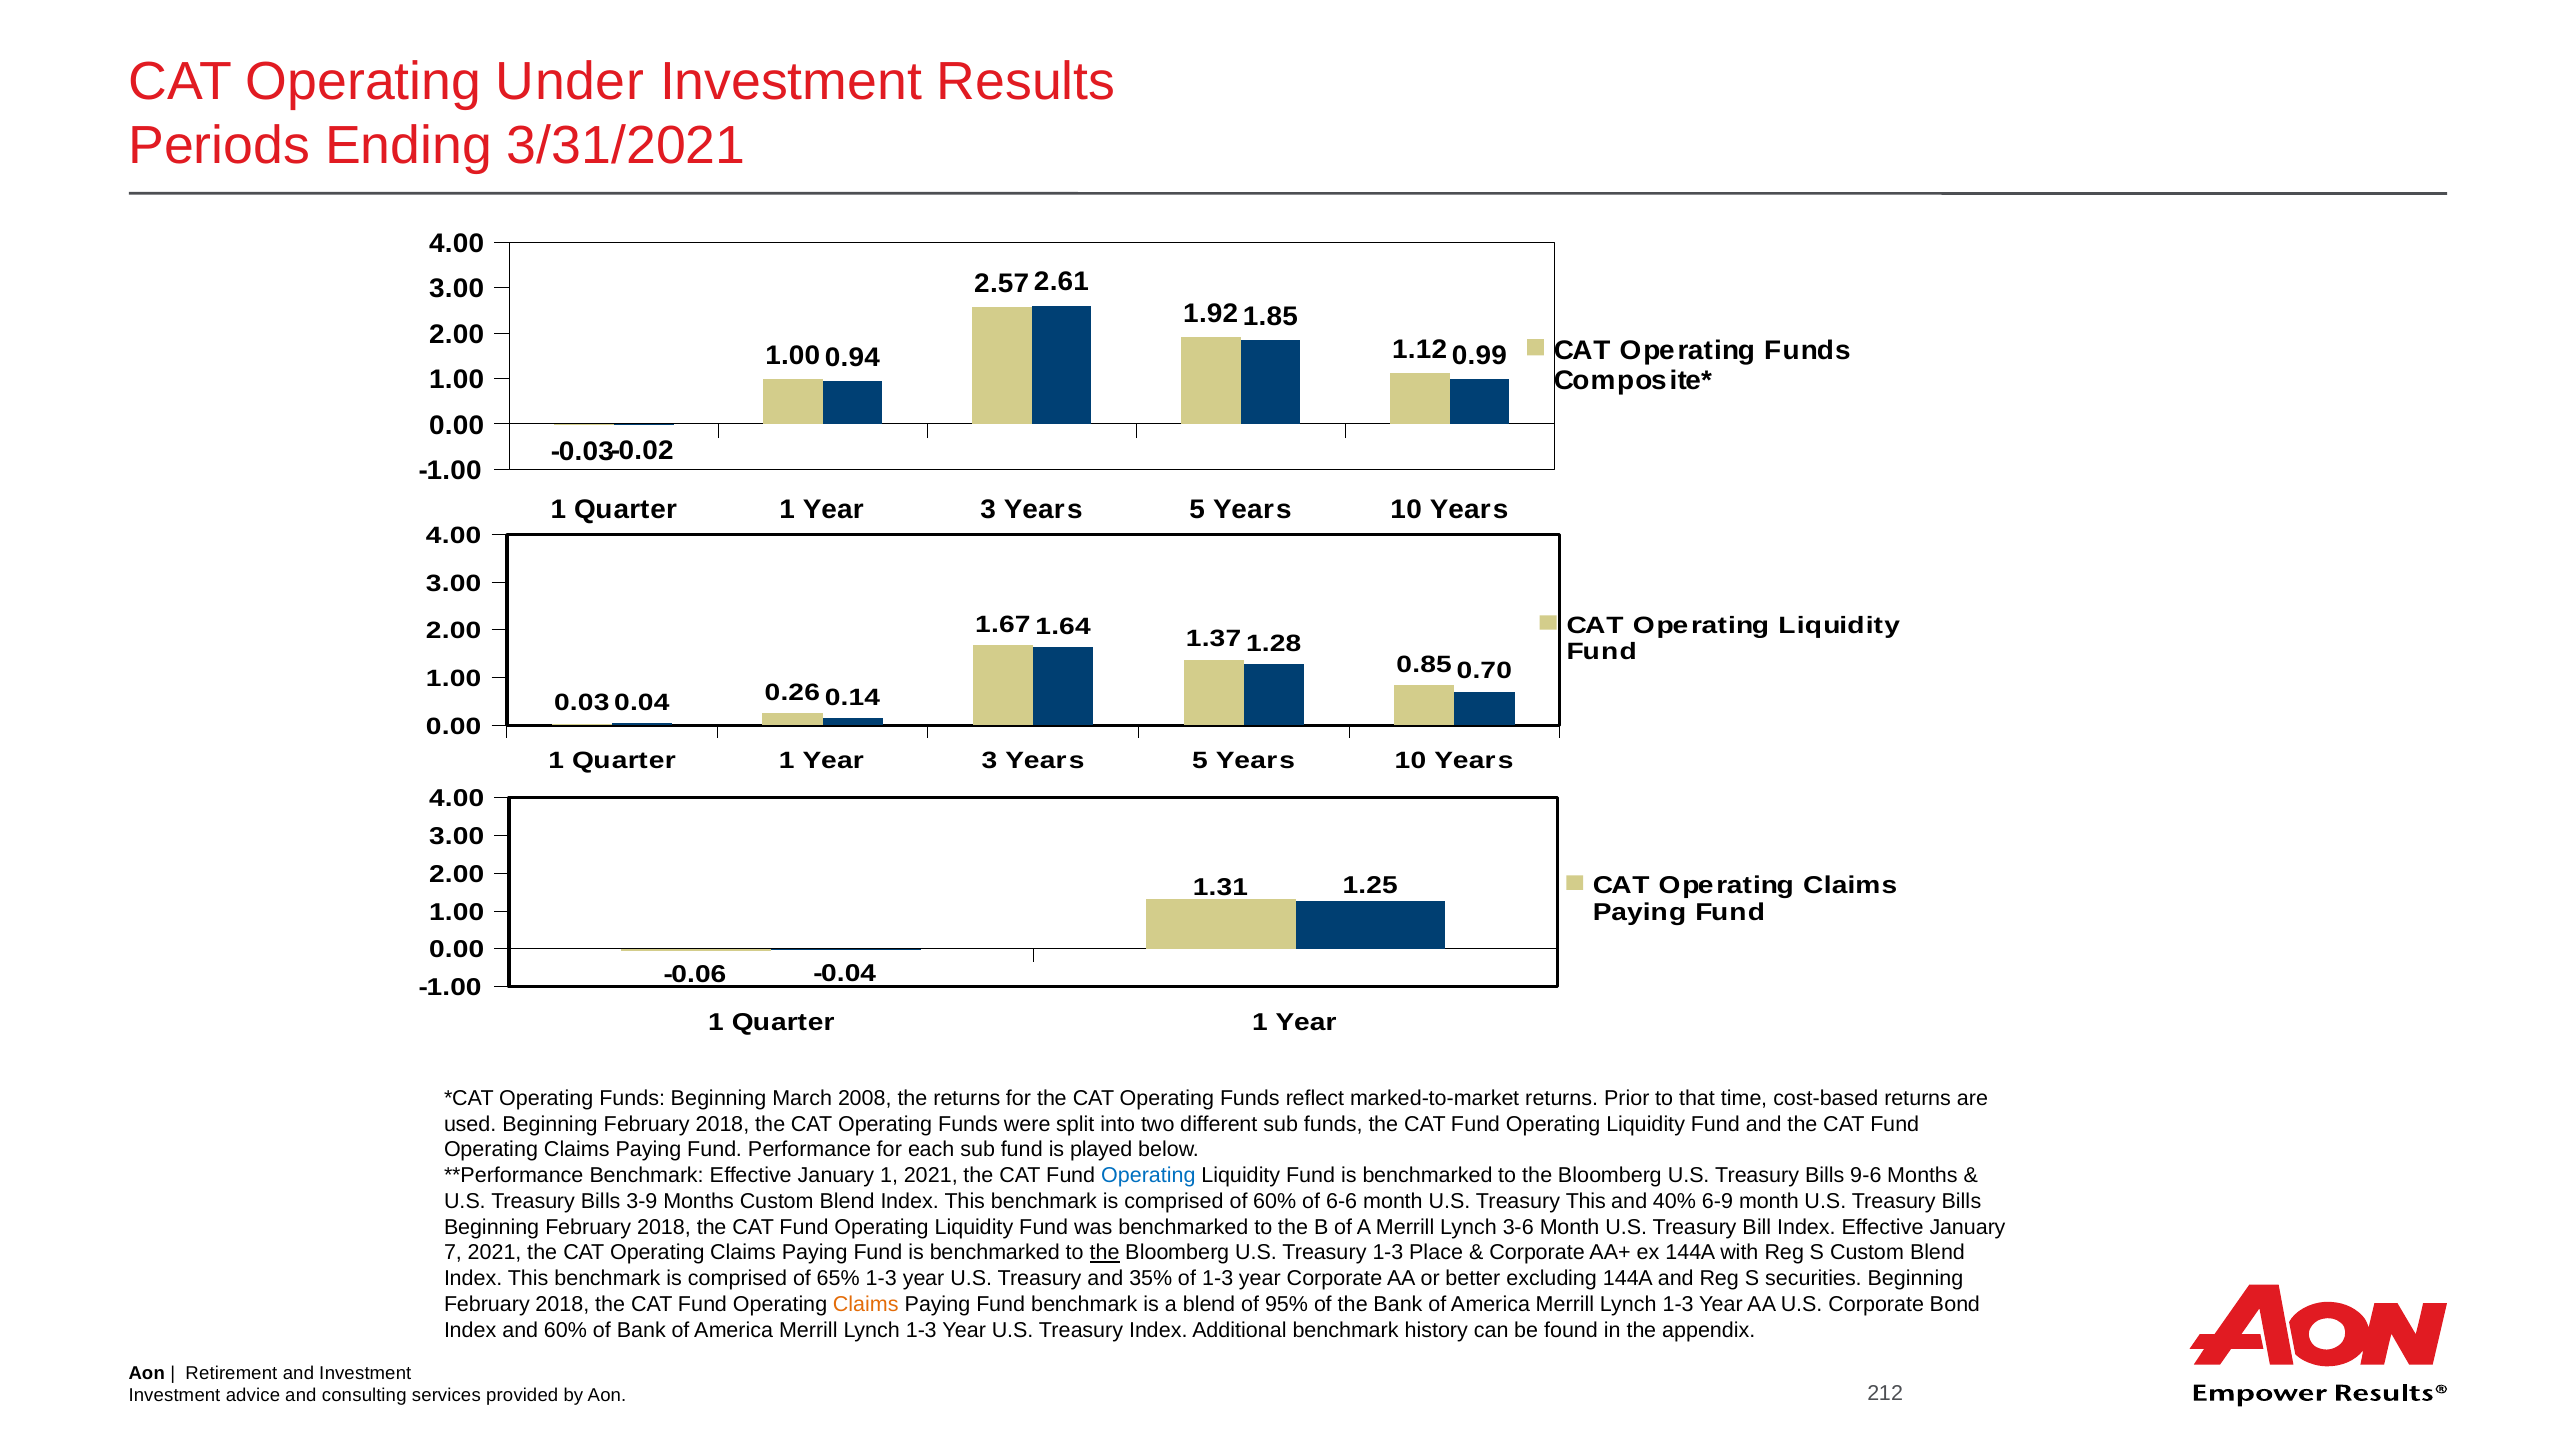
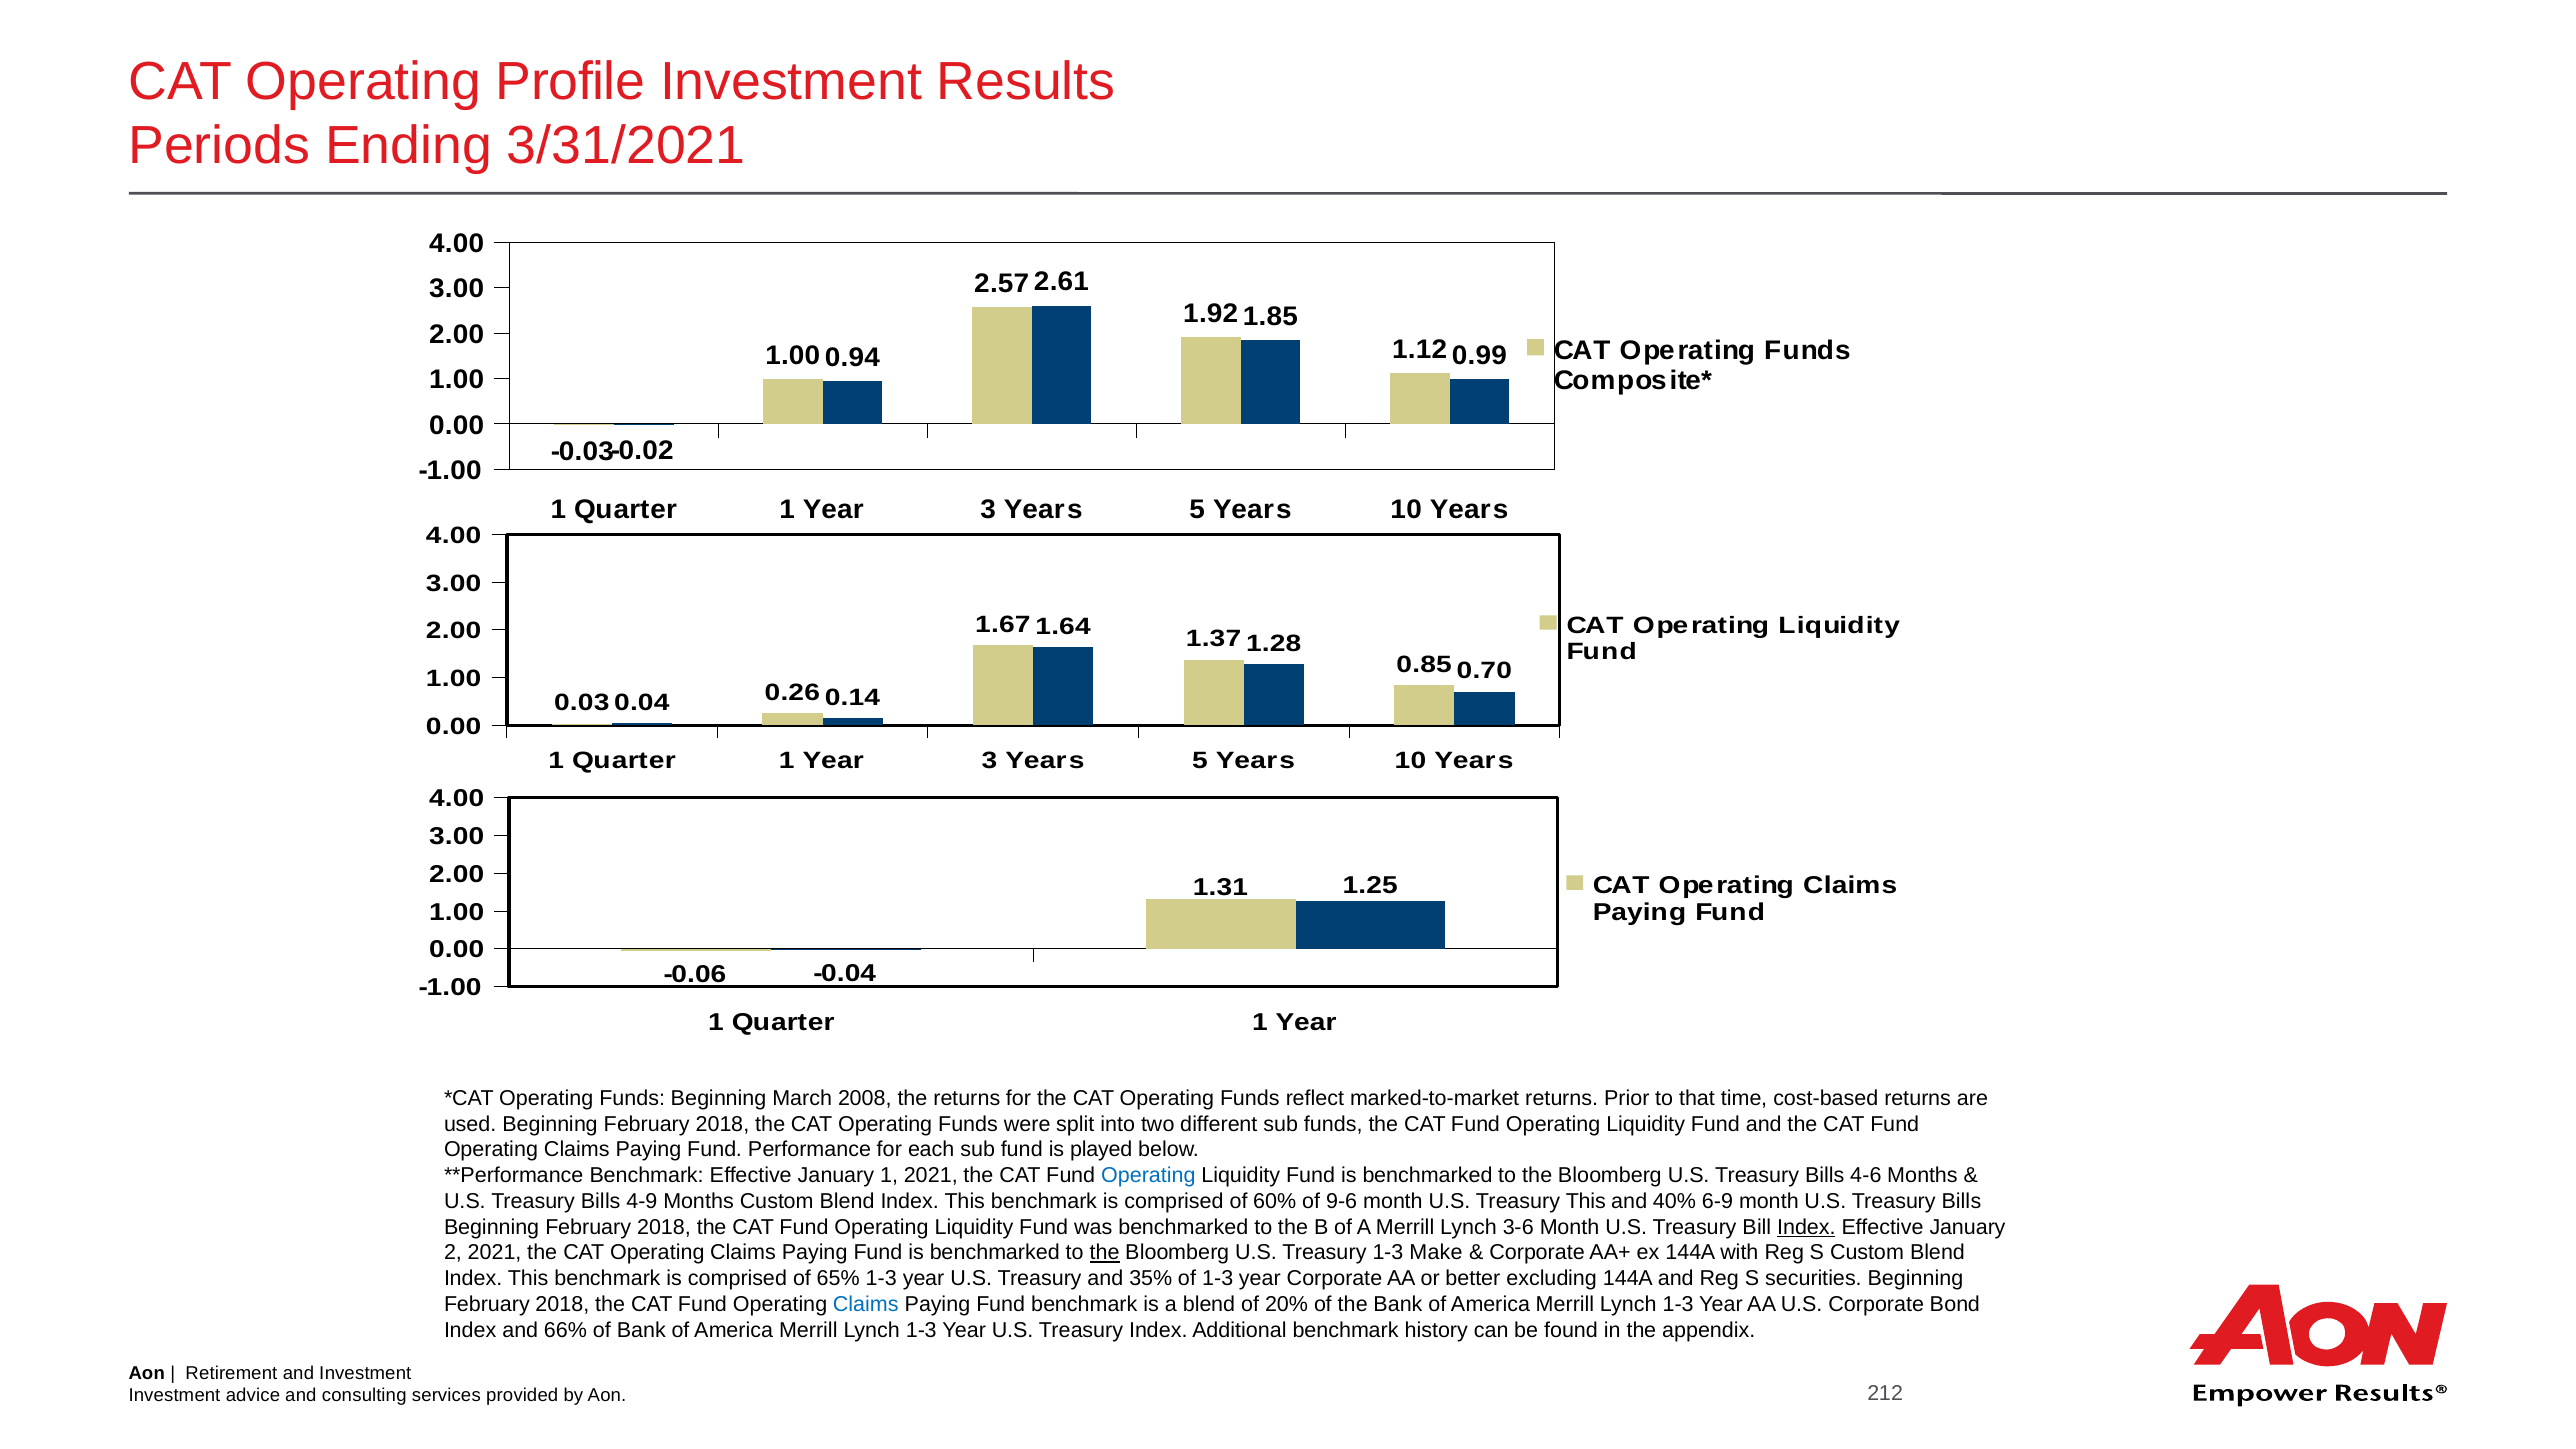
Under: Under -> Profile
9-6: 9-6 -> 4-6
3-9: 3-9 -> 4-9
6-6: 6-6 -> 9-6
Index at (1806, 1227) underline: none -> present
7: 7 -> 2
Place: Place -> Make
Claims at (866, 1304) colour: orange -> blue
95%: 95% -> 20%
and 60%: 60% -> 66%
